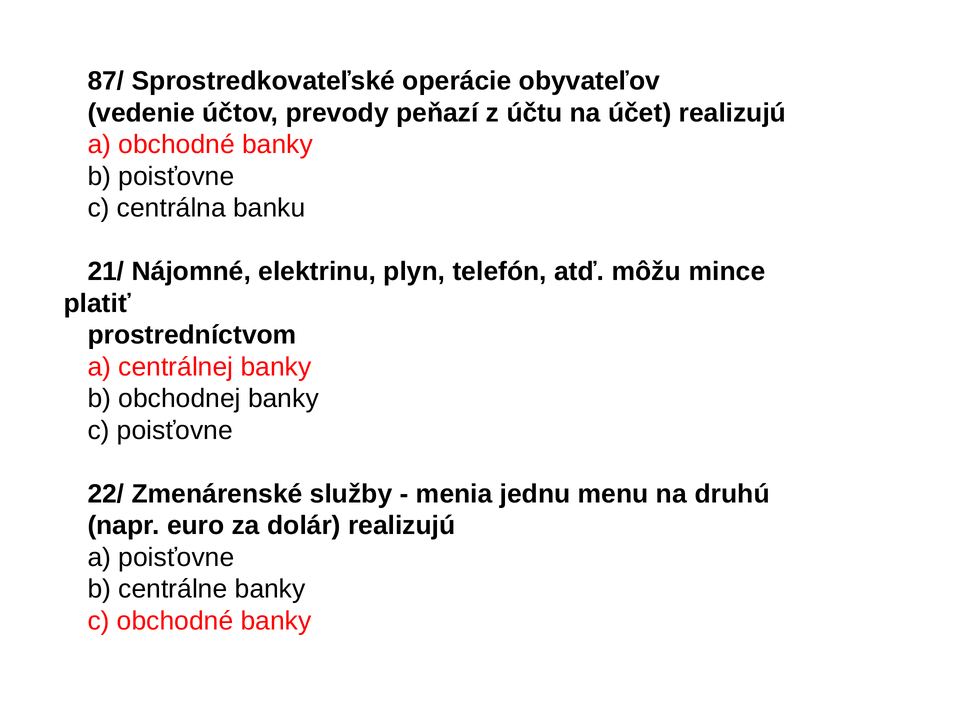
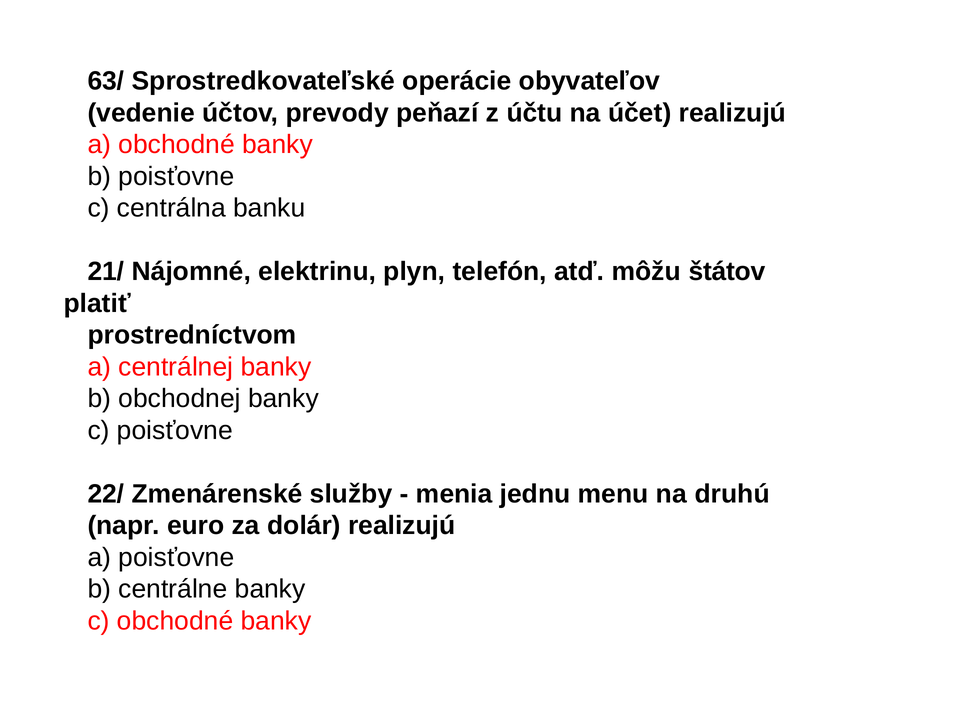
87/: 87/ -> 63/
mince: mince -> štátov
